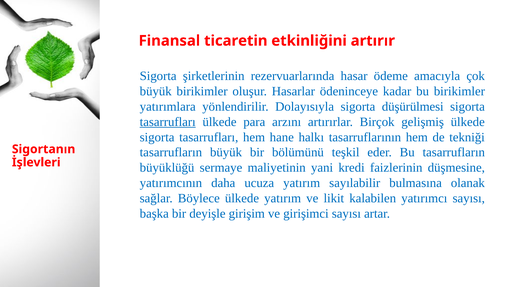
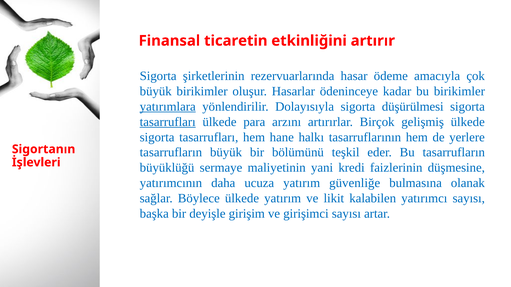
yatırımlara underline: none -> present
tekniği: tekniği -> yerlere
sayılabilir: sayılabilir -> güvenliğe
